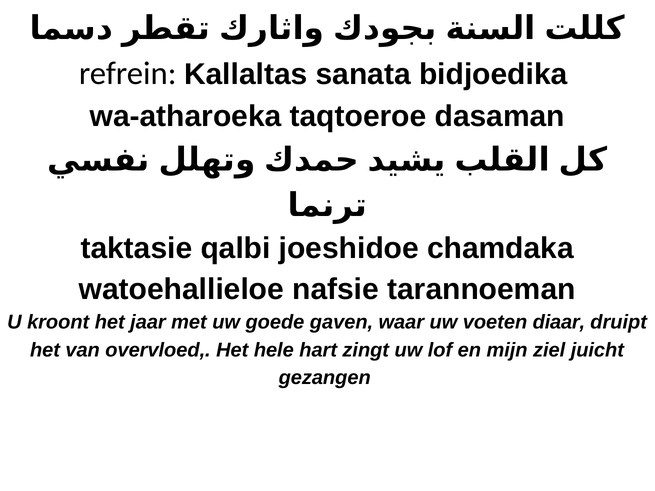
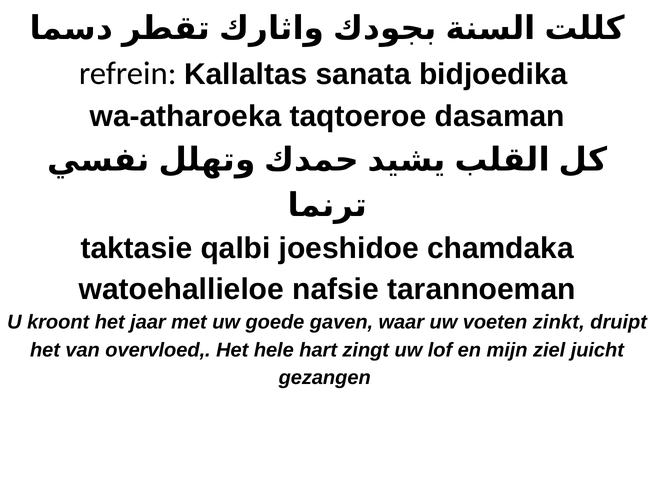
diaar: diaar -> zinkt
